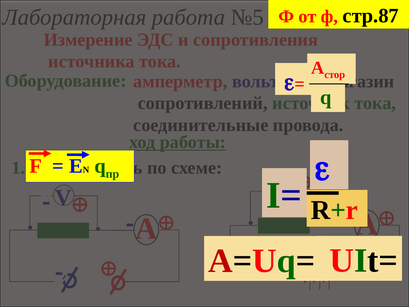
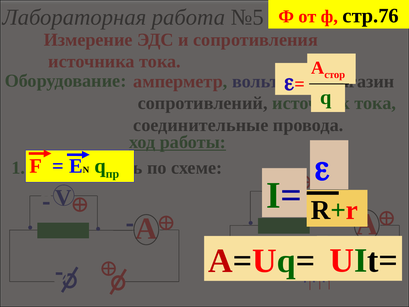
стр.87: стр.87 -> стр.76
